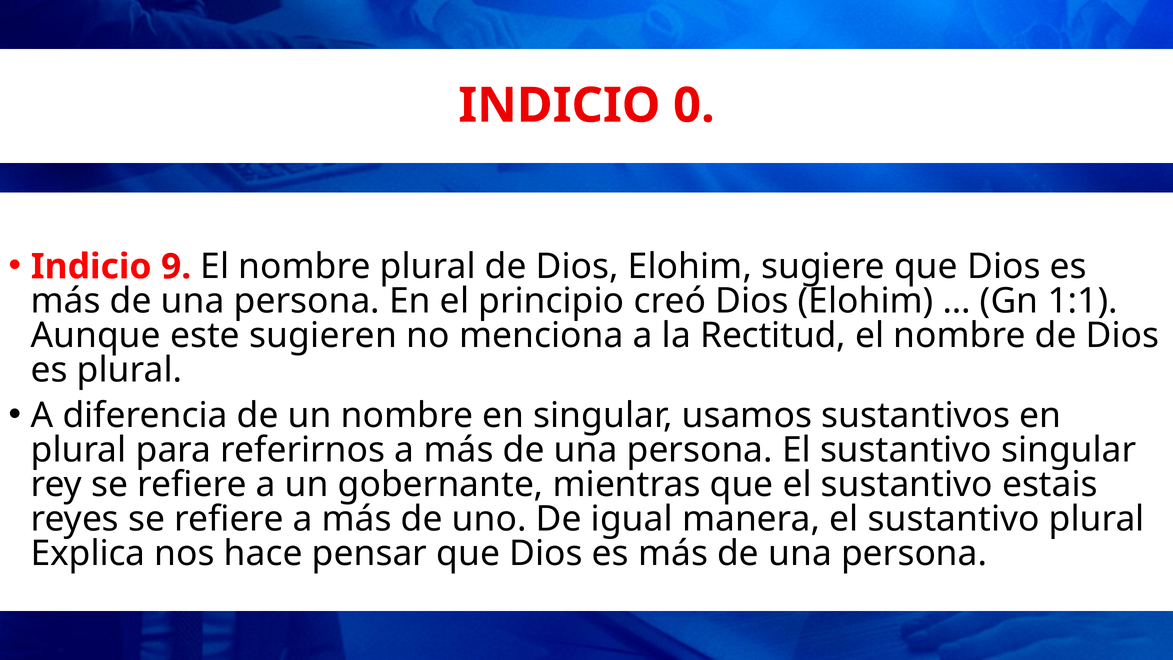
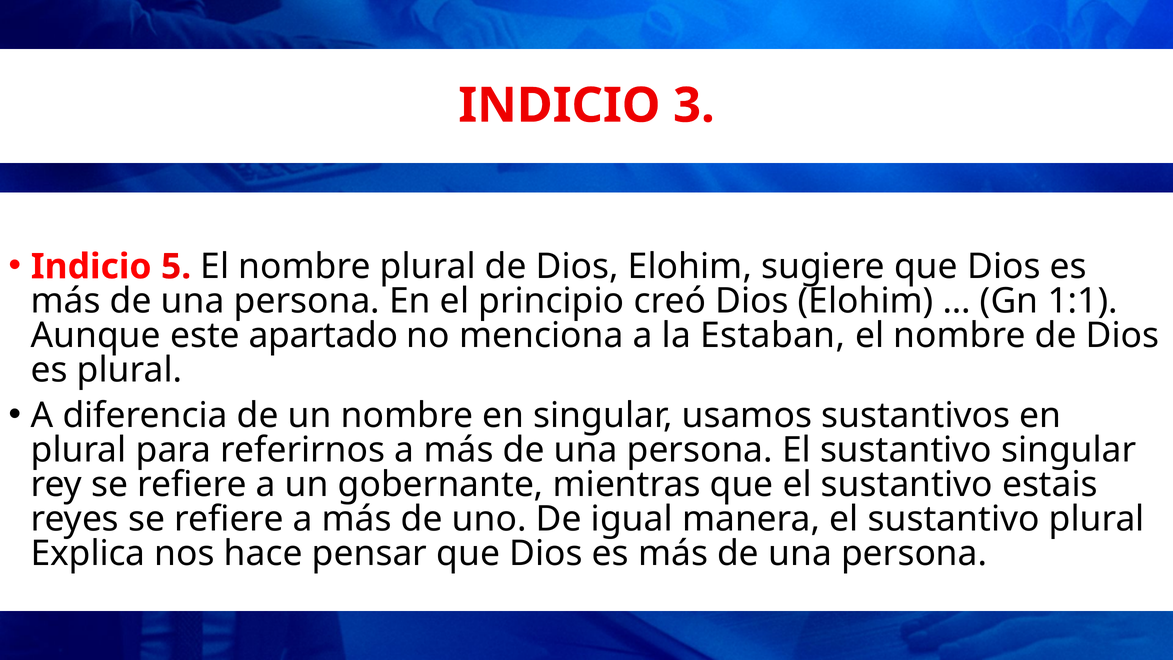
0: 0 -> 3
9: 9 -> 5
sugieren: sugieren -> apartado
Rectitud: Rectitud -> Estaban
